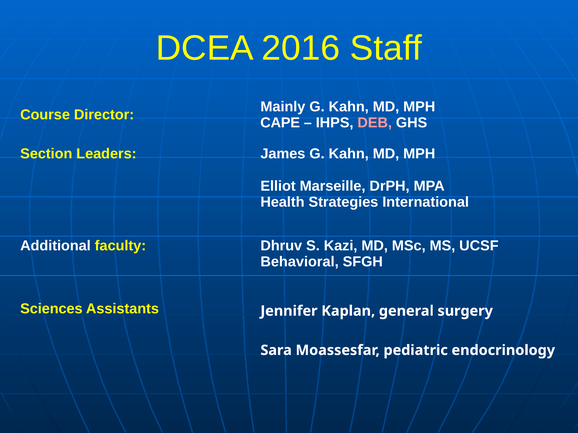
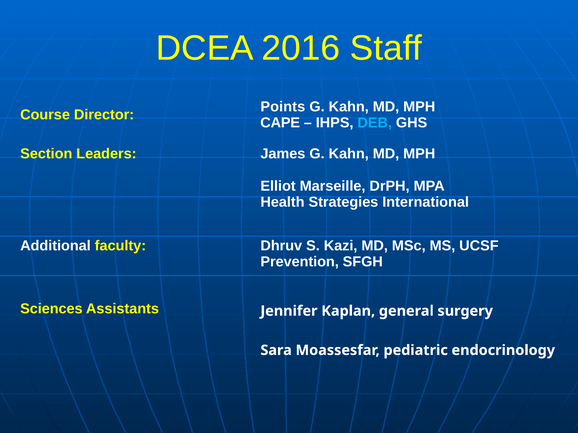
Mainly: Mainly -> Points
DEB colour: pink -> light blue
Behavioral: Behavioral -> Prevention
